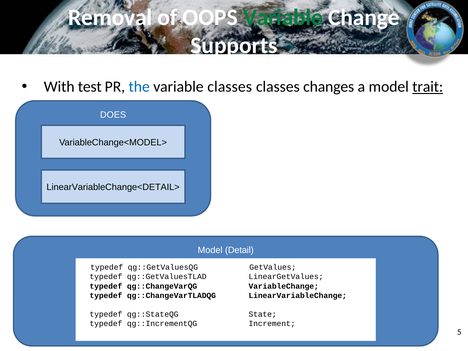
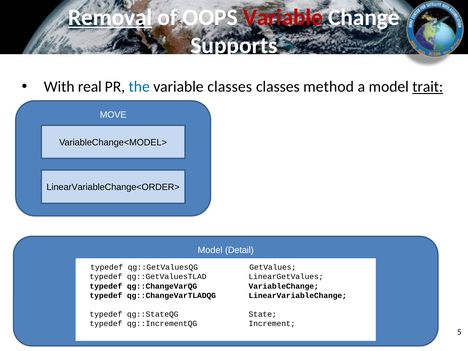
Removal underline: none -> present
Variable at (283, 17) colour: green -> red
test: test -> real
changes: changes -> method
DOES: DOES -> MOVE
LinearVariableChange<DETAIL>: LinearVariableChange<DETAIL> -> LinearVariableChange<ORDER>
